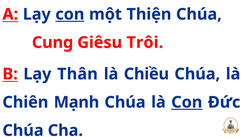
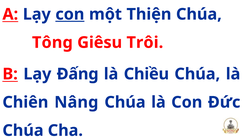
Cung: Cung -> Tông
Thân: Thân -> Đấng
Mạnh: Mạnh -> Nâng
Con at (187, 102) underline: present -> none
